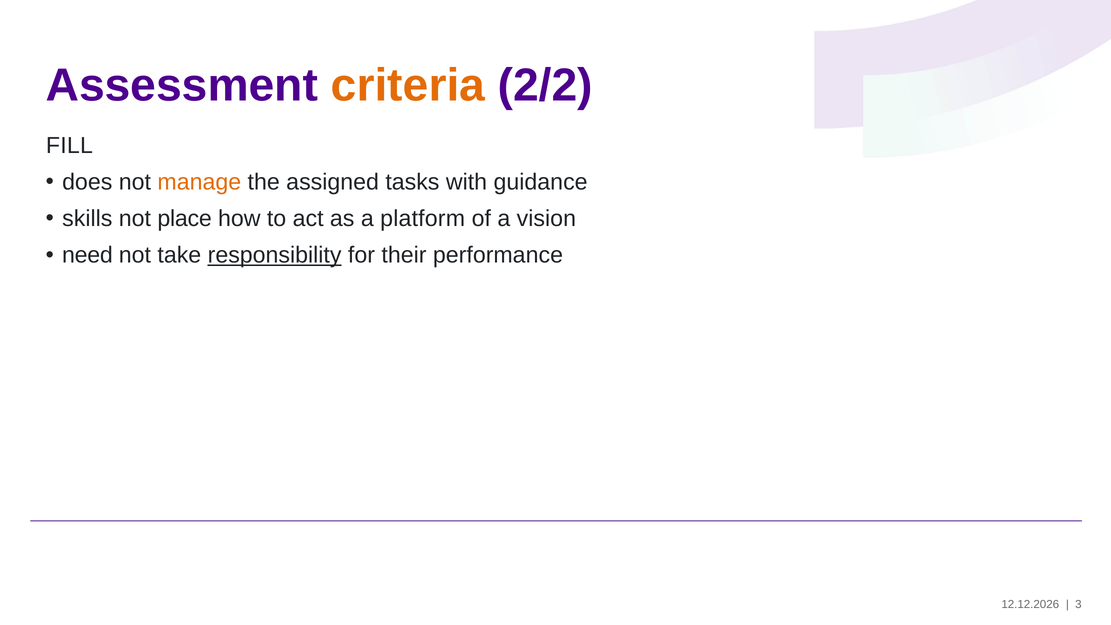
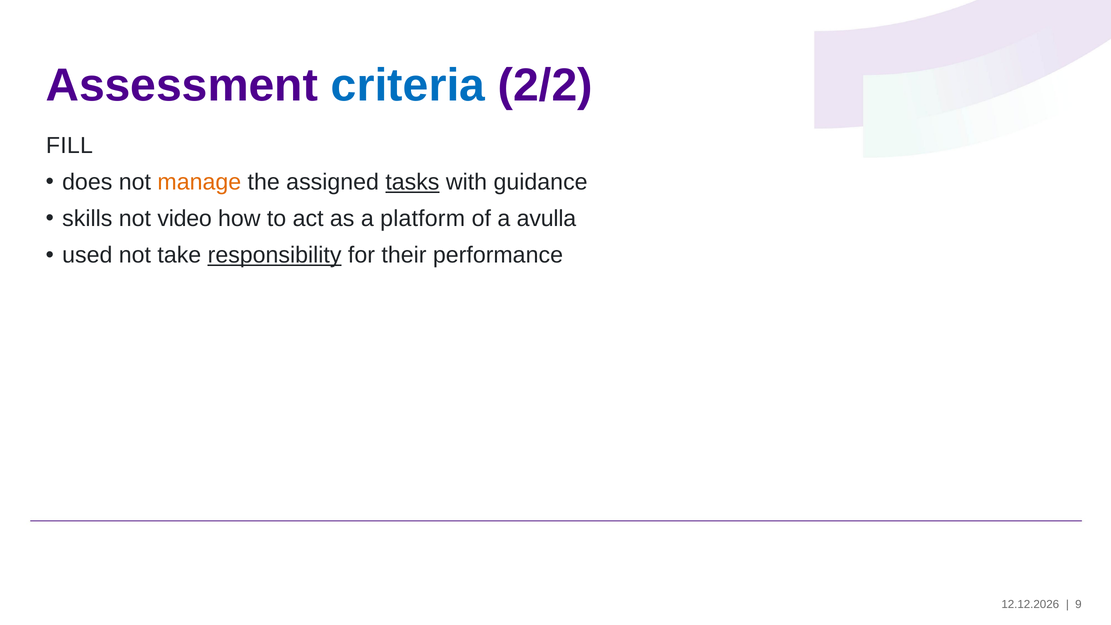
criteria colour: orange -> blue
tasks underline: none -> present
place: place -> video
vision: vision -> avulla
need: need -> used
3: 3 -> 9
